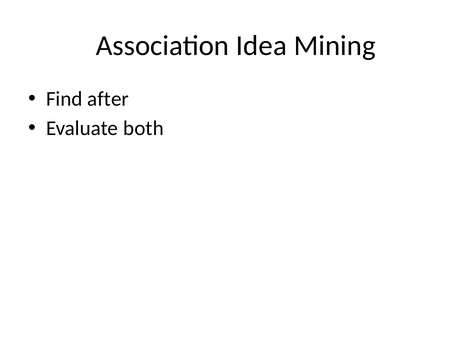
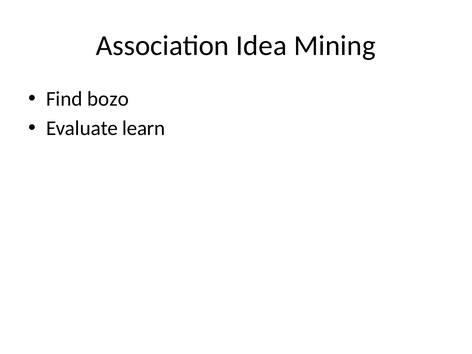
after: after -> bozo
both: both -> learn
